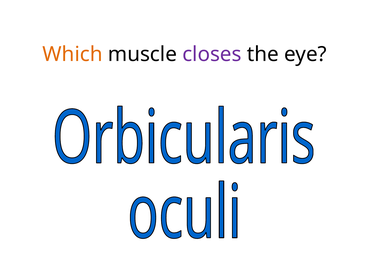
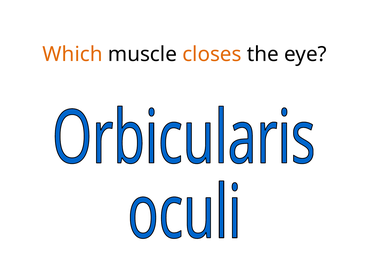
closes colour: purple -> orange
